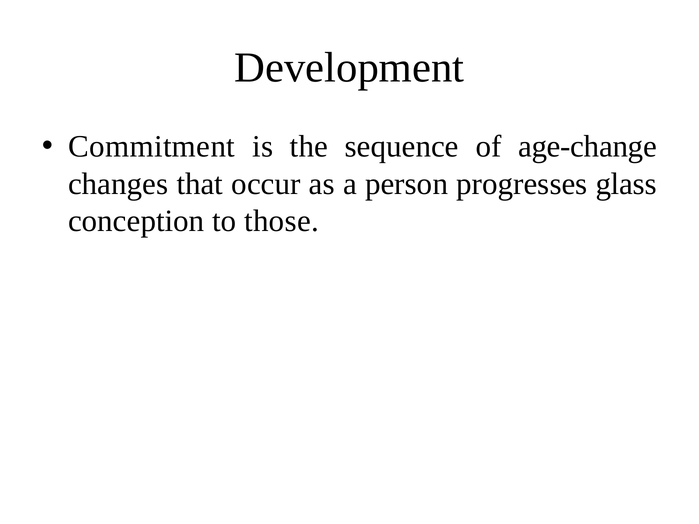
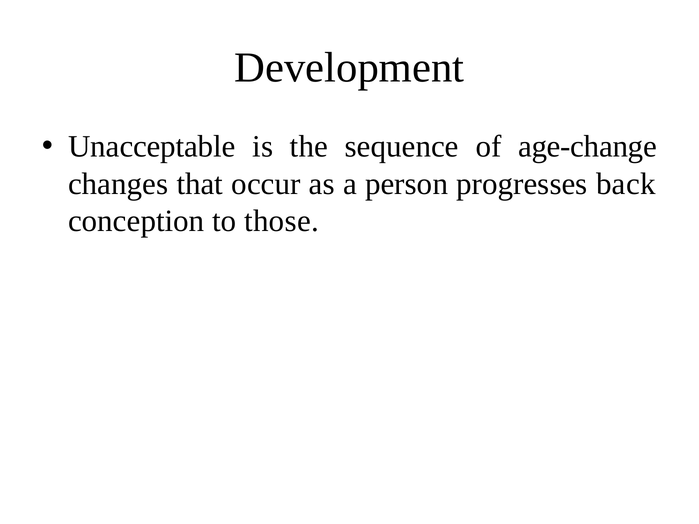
Commitment: Commitment -> Unacceptable
glass: glass -> back
